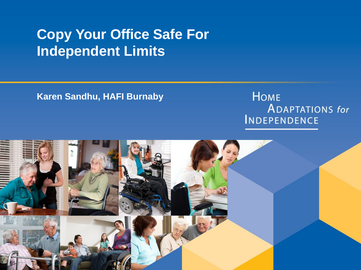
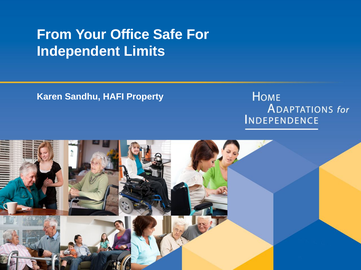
Copy: Copy -> From
Burnaby: Burnaby -> Property
